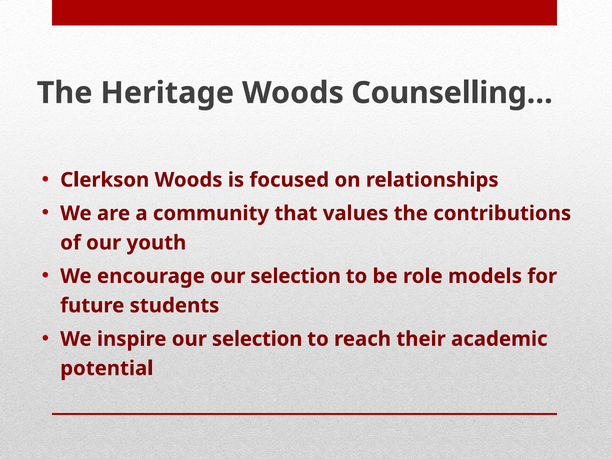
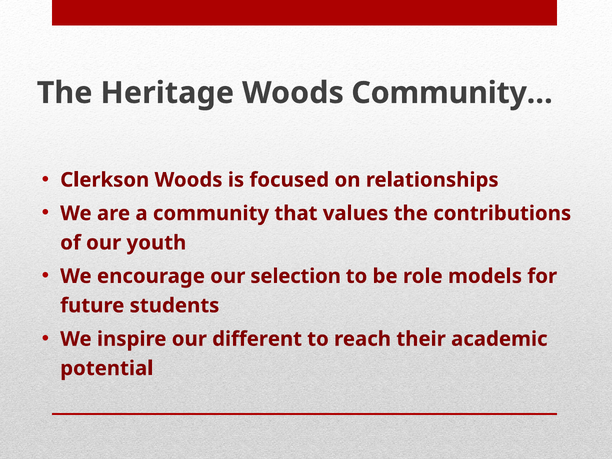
Counselling…: Counselling… -> Community…
inspire our selection: selection -> different
